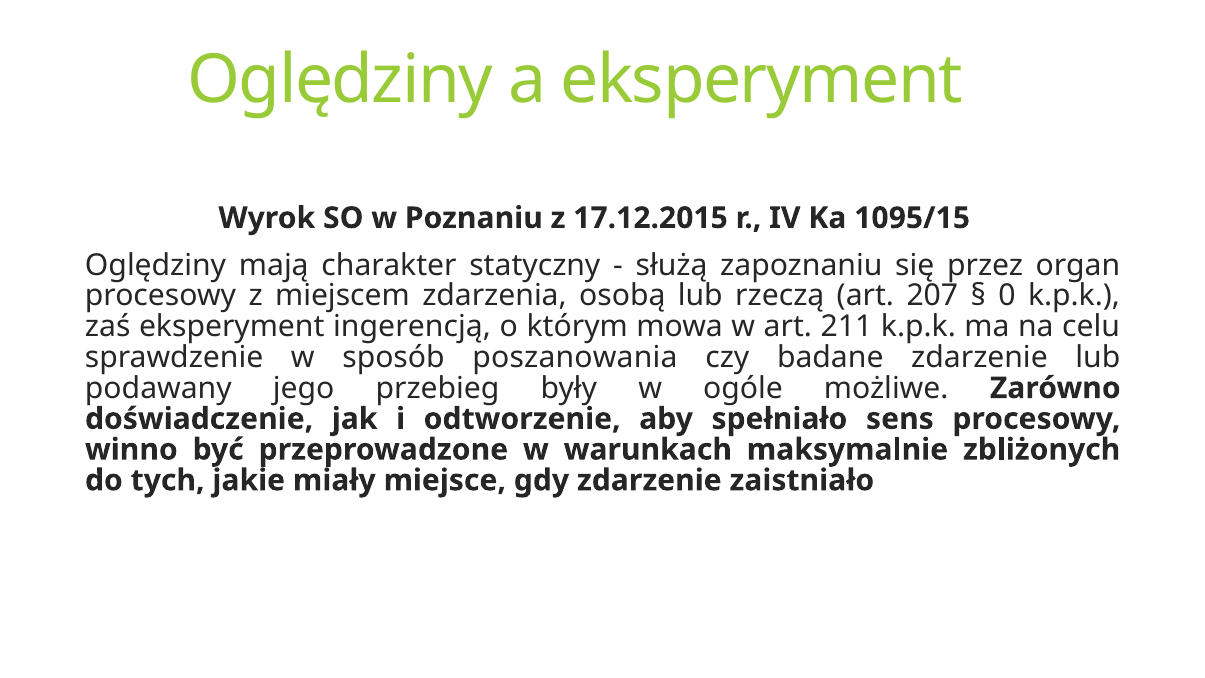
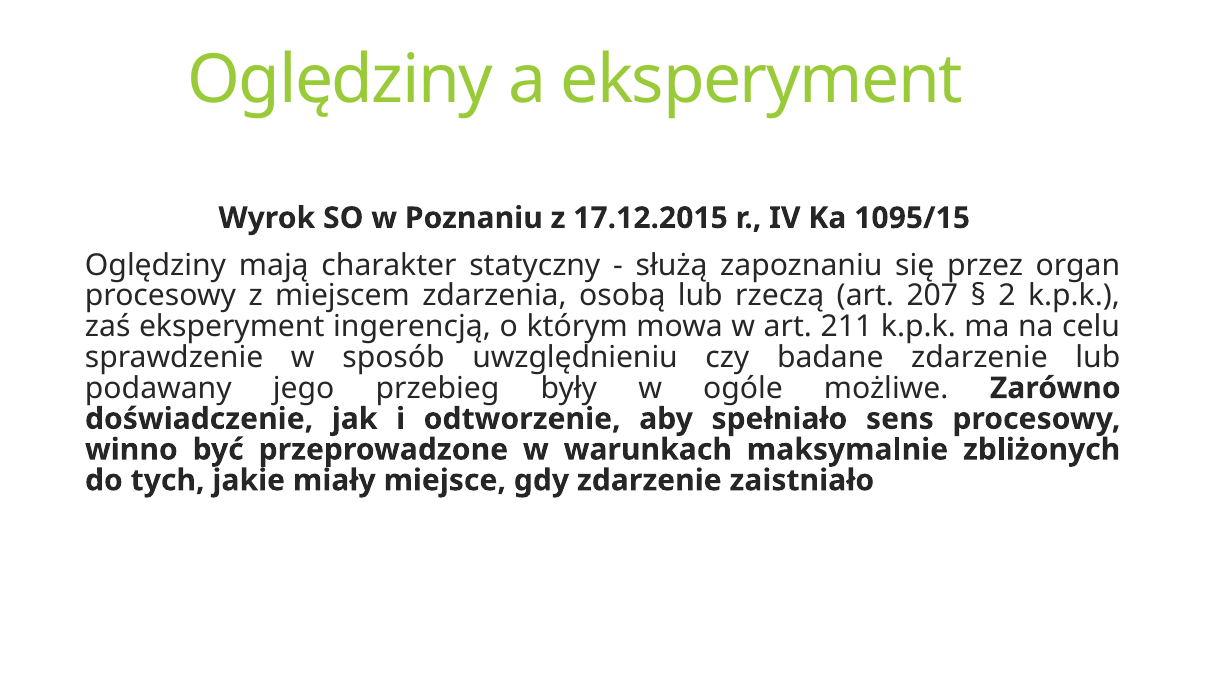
0: 0 -> 2
poszanowania: poszanowania -> uwzględnieniu
